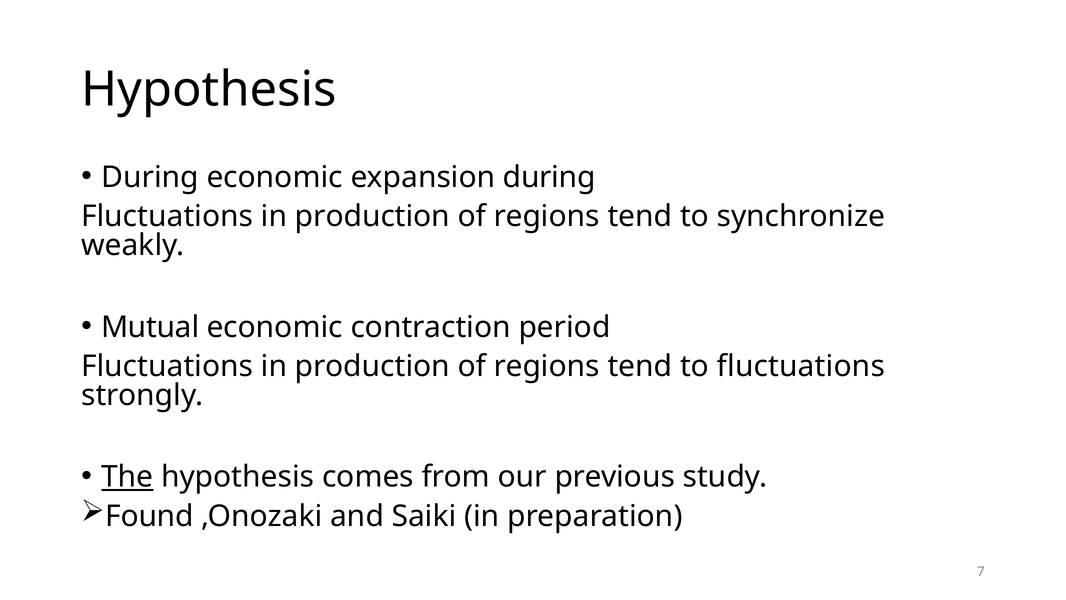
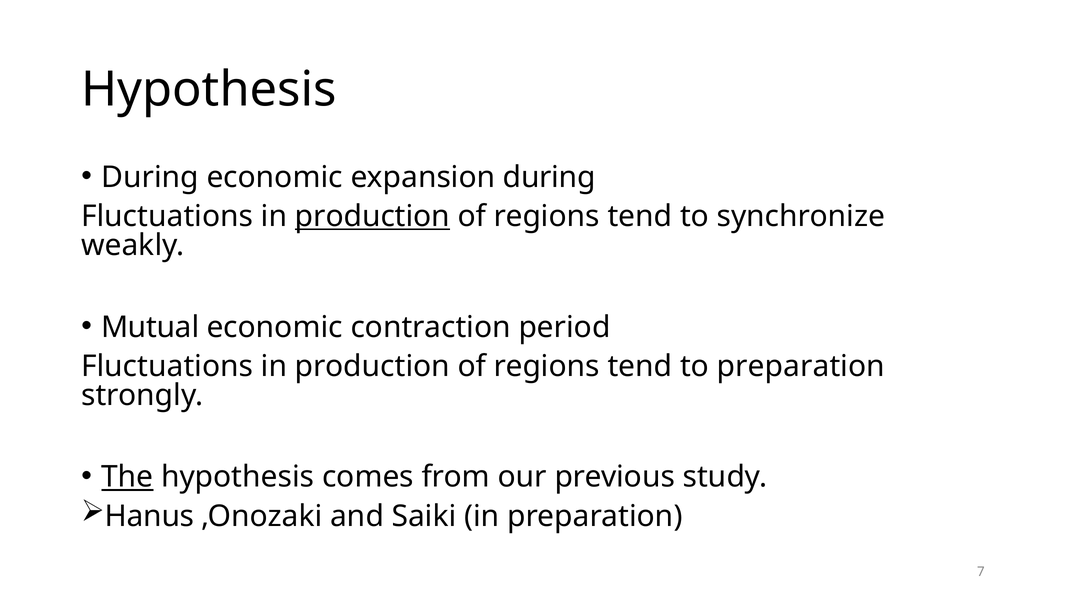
production at (372, 216) underline: none -> present
to fluctuations: fluctuations -> preparation
Found: Found -> Hanus
